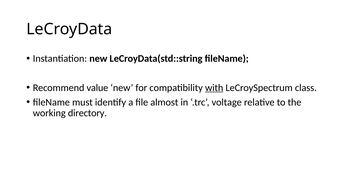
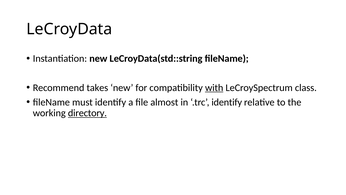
value: value -> takes
.trc voltage: voltage -> identify
directory underline: none -> present
